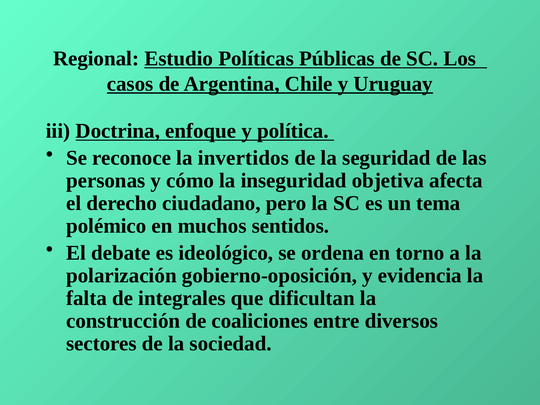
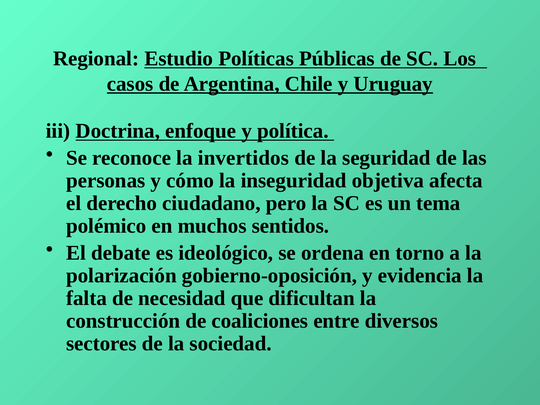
integrales: integrales -> necesidad
